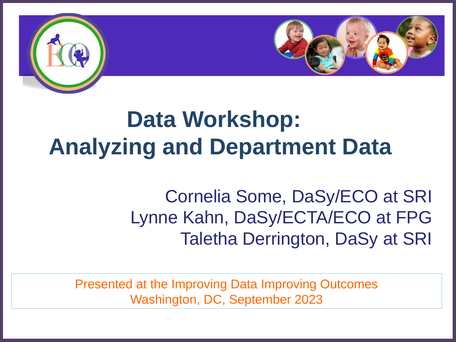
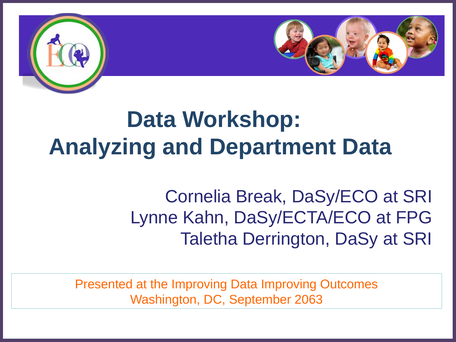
Some: Some -> Break
2023: 2023 -> 2063
